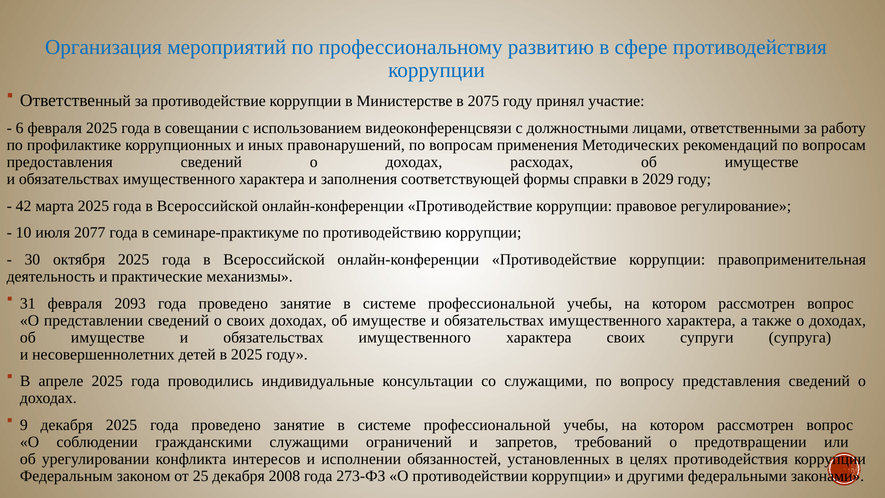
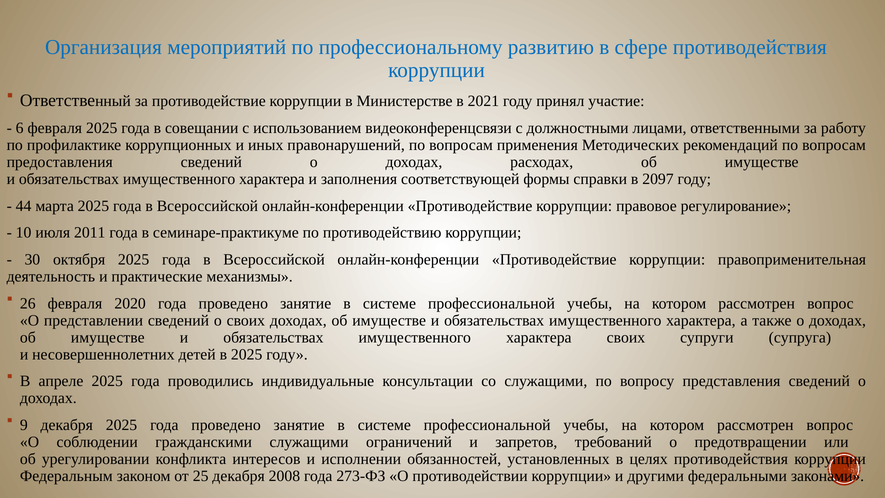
2075: 2075 -> 2021
2029: 2029 -> 2097
42: 42 -> 44
2077: 2077 -> 2011
31: 31 -> 26
2093: 2093 -> 2020
